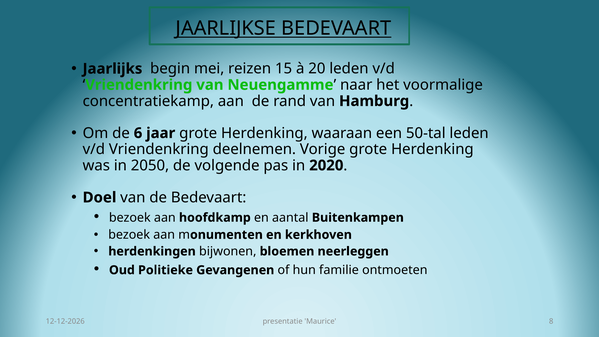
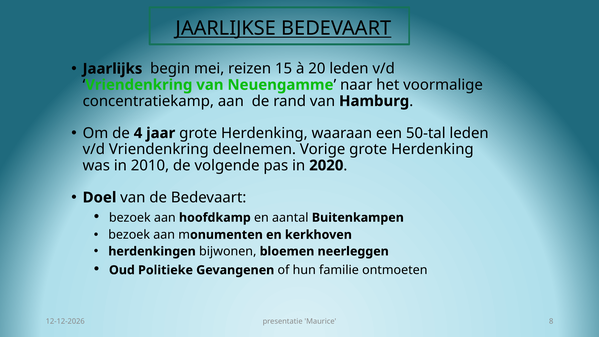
6: 6 -> 4
2050: 2050 -> 2010
